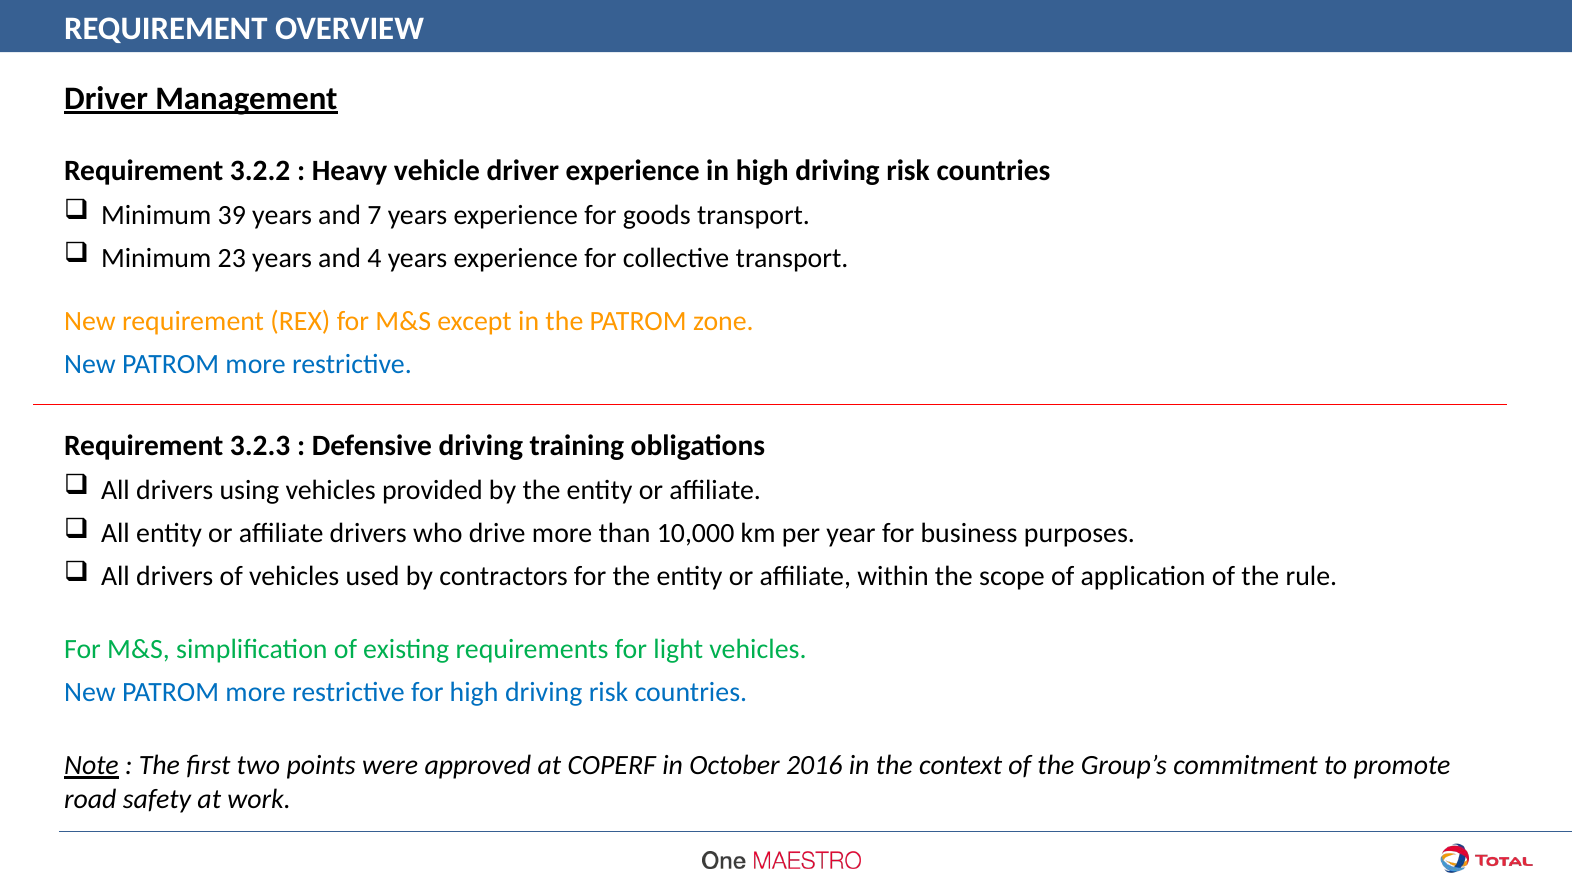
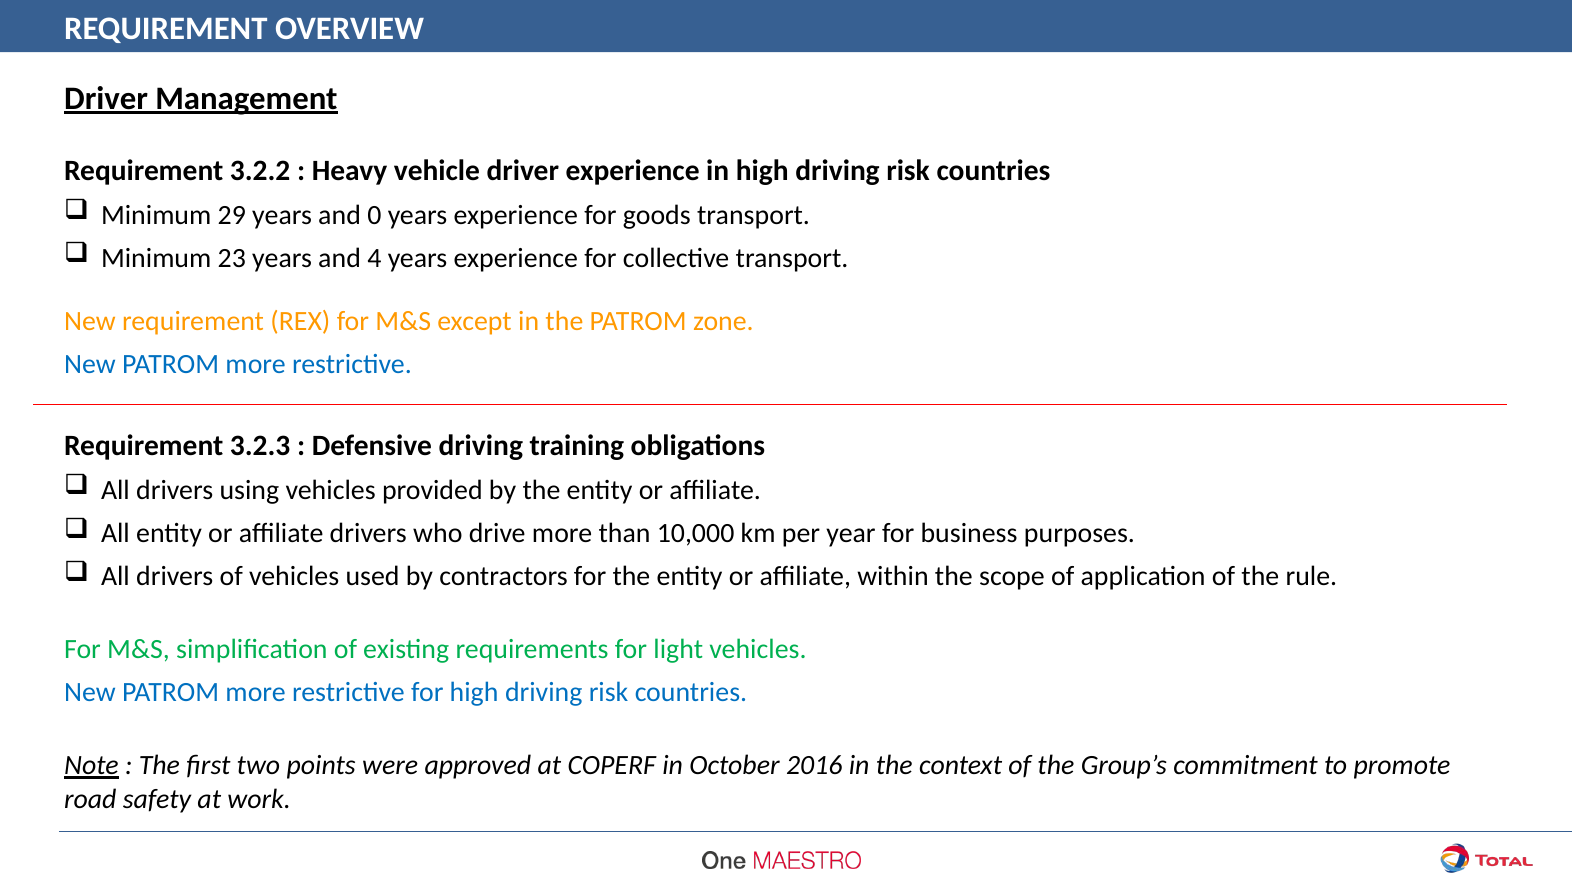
39: 39 -> 29
7: 7 -> 0
